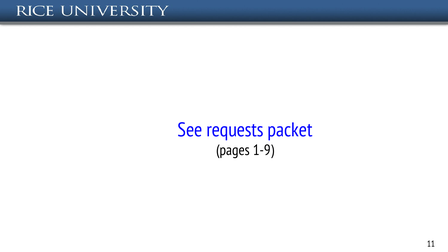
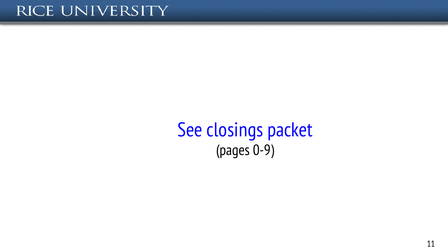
requests: requests -> closings
1-9: 1-9 -> 0-9
